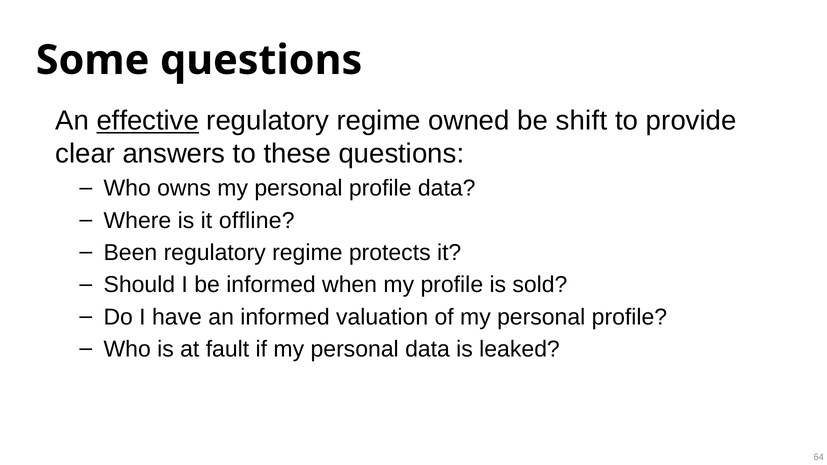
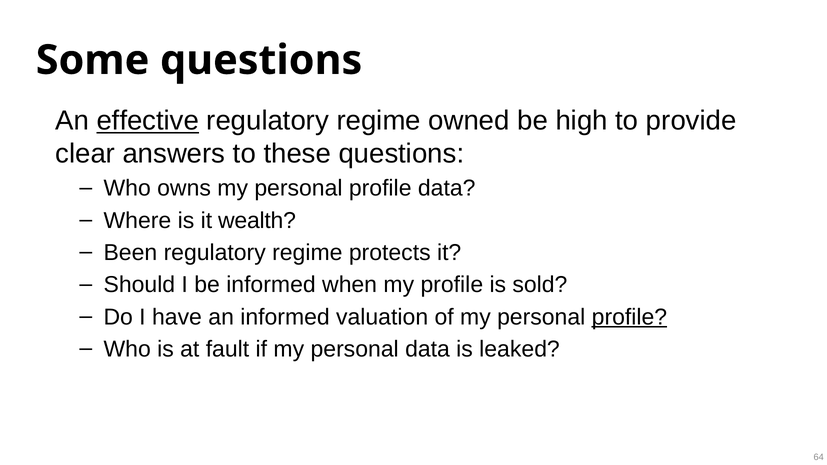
shift: shift -> high
offline: offline -> wealth
profile at (629, 317) underline: none -> present
